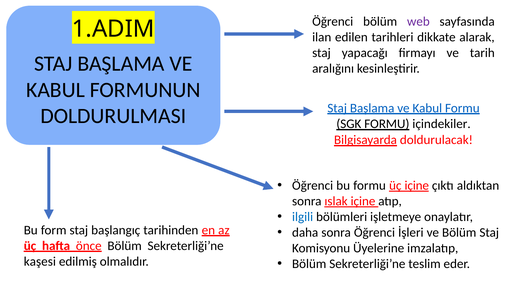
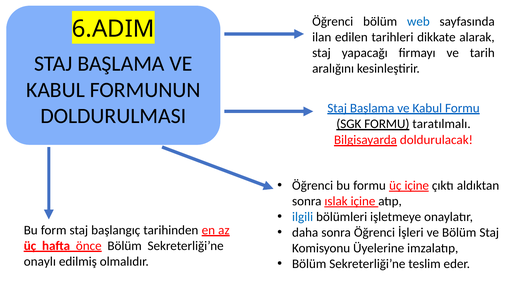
1.ADIM: 1.ADIM -> 6.ADIM
web colour: purple -> blue
içindekiler: içindekiler -> taratılmalı
kaşesi: kaşesi -> onaylı
